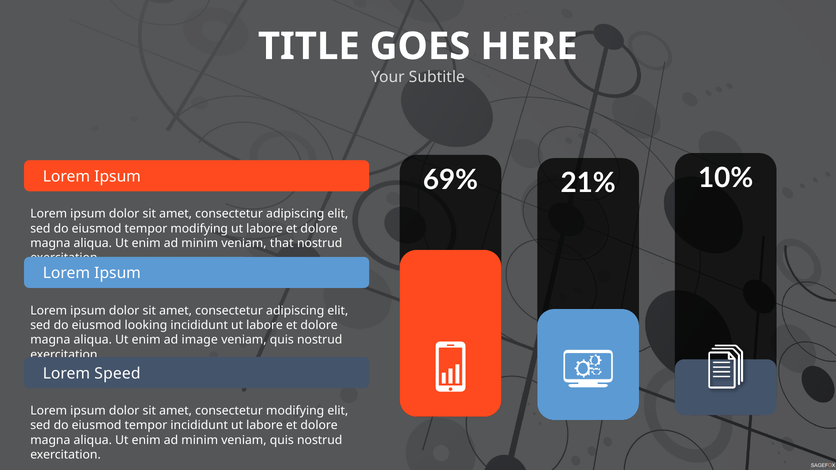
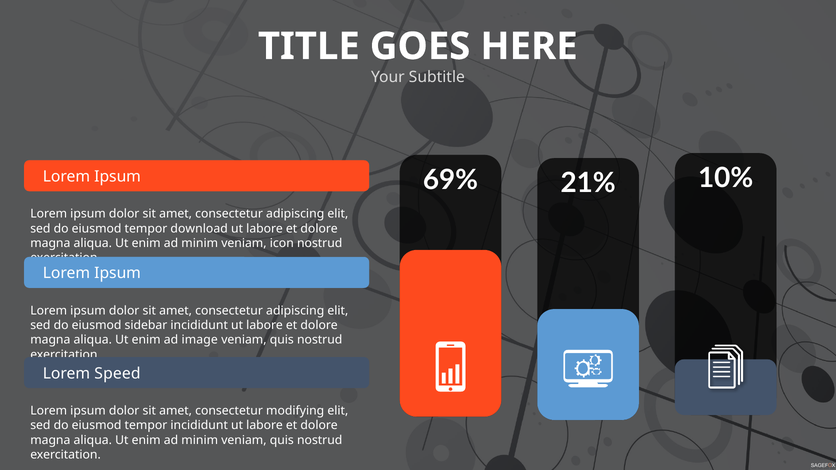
tempor modifying: modifying -> download
that: that -> icon
looking: looking -> sidebar
